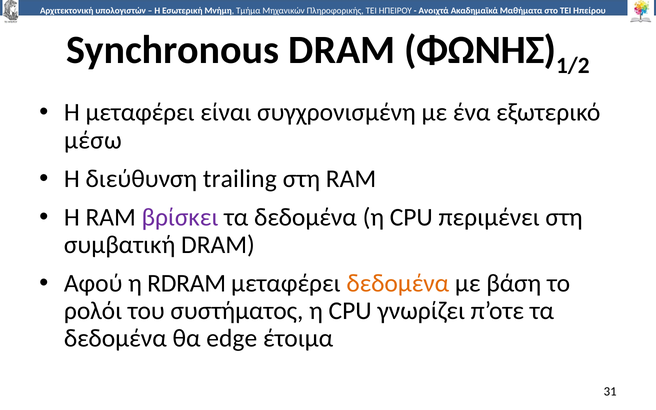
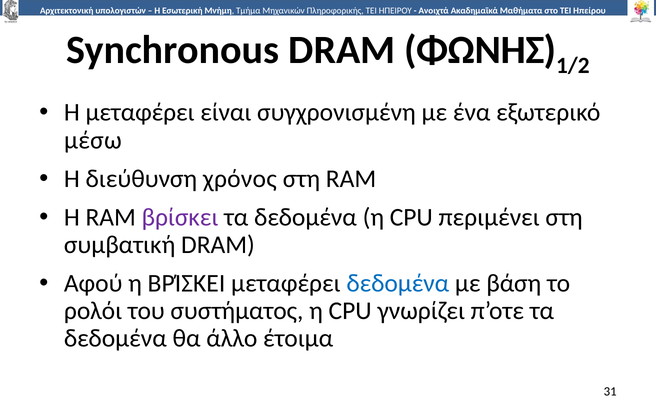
trailing: trailing -> χρόνος
η RDRAM: RDRAM -> ΒΡΊΣΚΕΙ
δεδομένα at (398, 283) colour: orange -> blue
edge: edge -> άλλο
